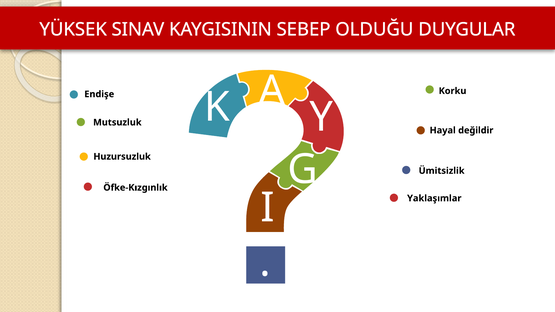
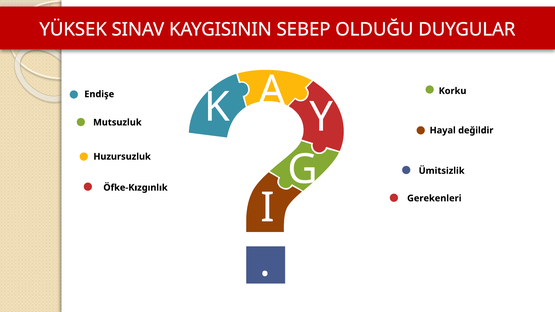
Yaklaşımlar: Yaklaşımlar -> Gerekenleri
